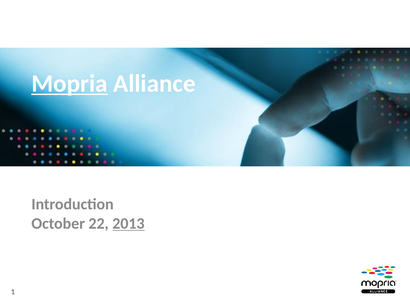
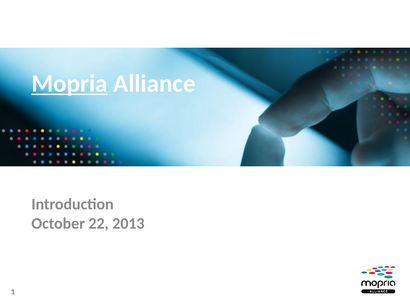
2013 underline: present -> none
